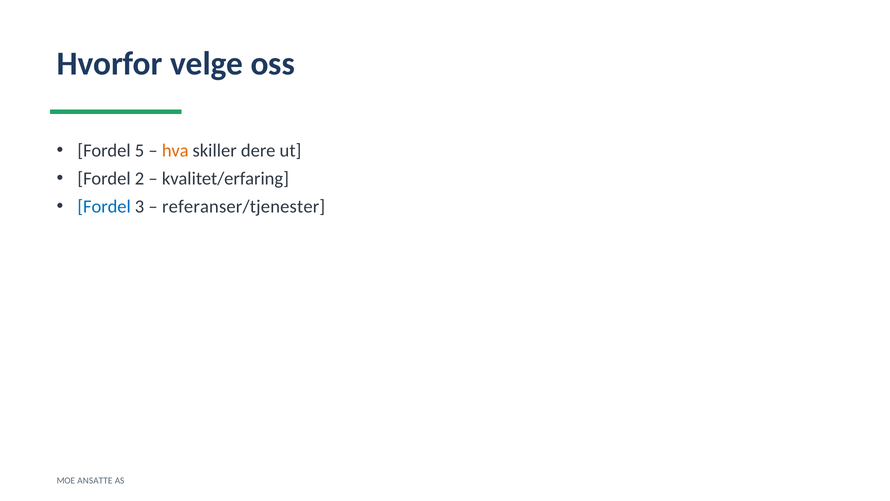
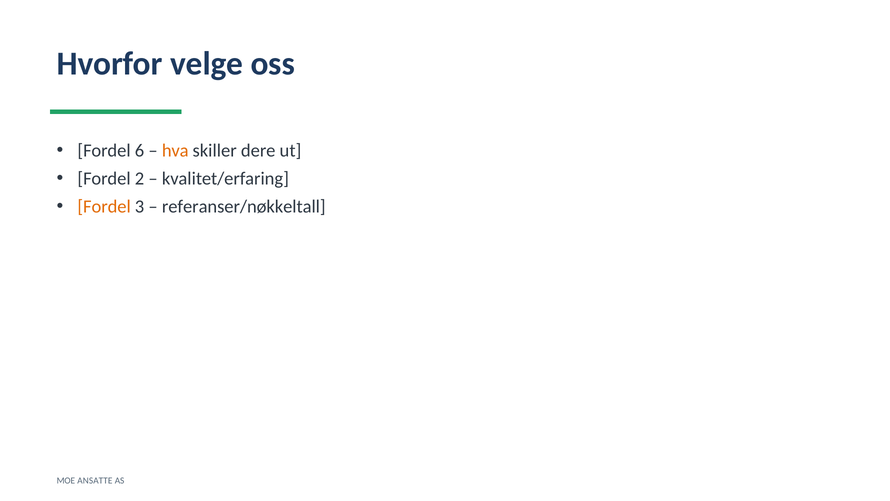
5: 5 -> 6
Fordel at (104, 206) colour: blue -> orange
referanser/tjenester: referanser/tjenester -> referanser/nøkkeltall
